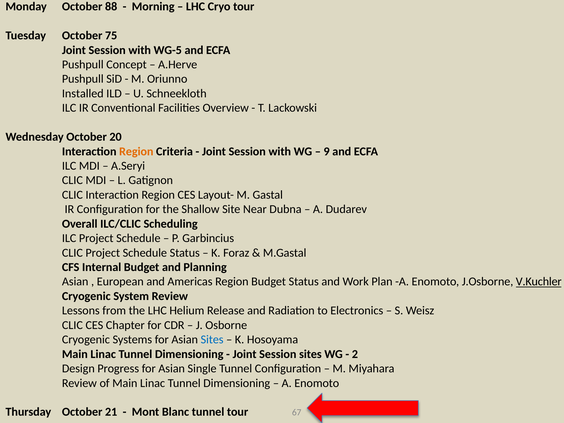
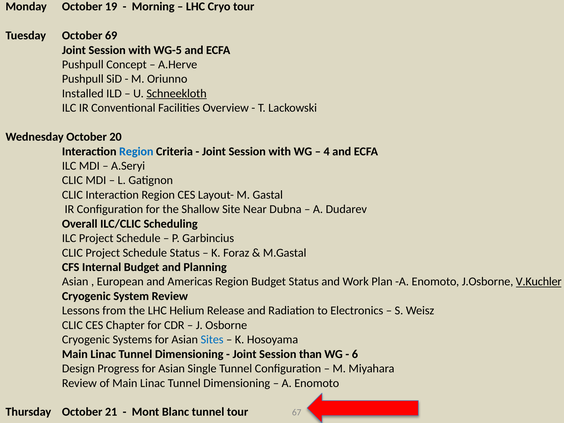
88: 88 -> 19
75: 75 -> 69
Schneekloth underline: none -> present
Region at (136, 151) colour: orange -> blue
9: 9 -> 4
Session sites: sites -> than
2: 2 -> 6
